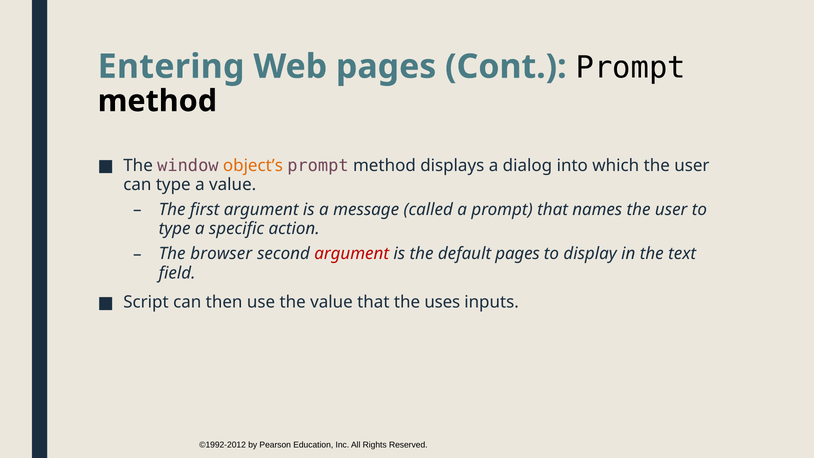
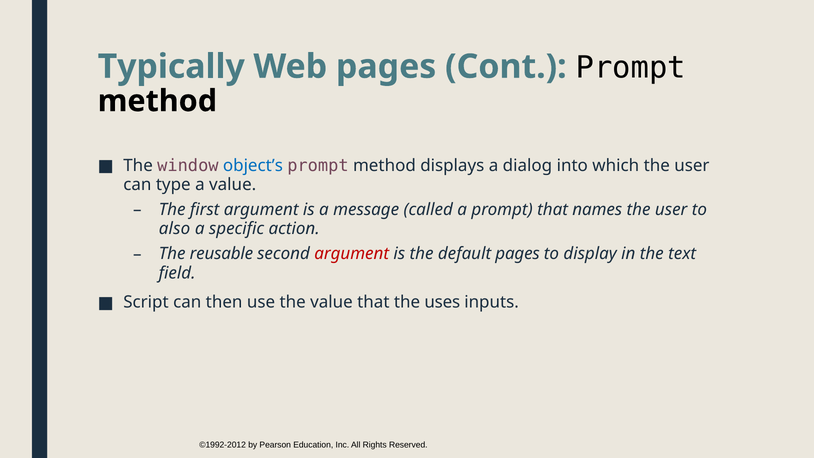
Entering: Entering -> Typically
object’s colour: orange -> blue
type at (175, 229): type -> also
browser: browser -> reusable
